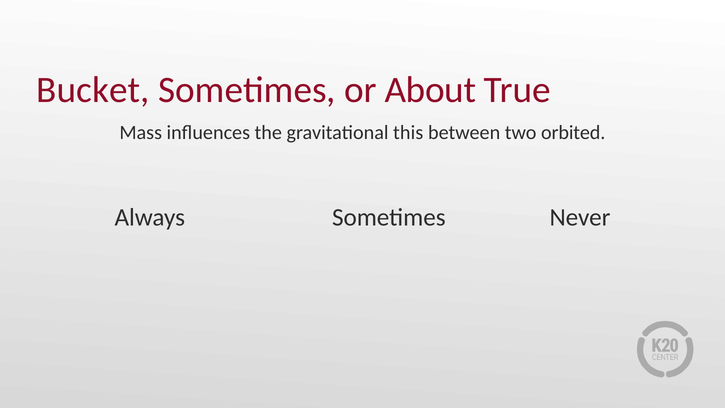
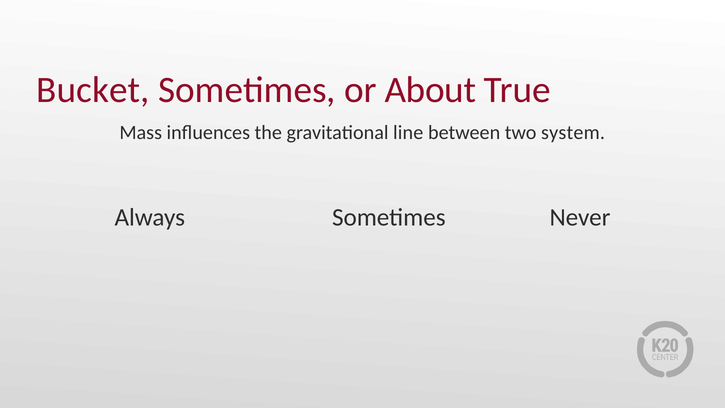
this: this -> line
orbited: orbited -> system
